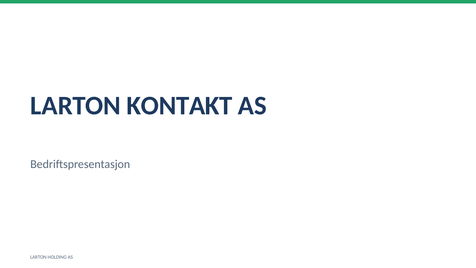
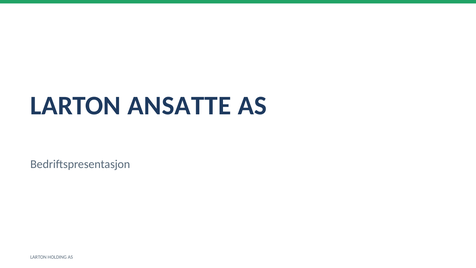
KONTAKT: KONTAKT -> ANSATTE
